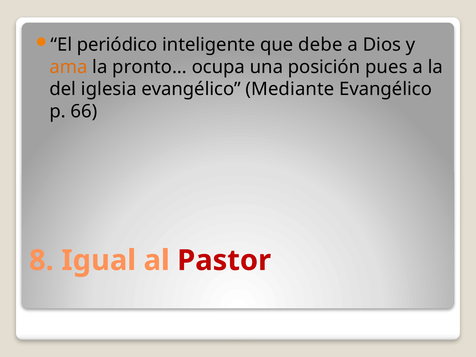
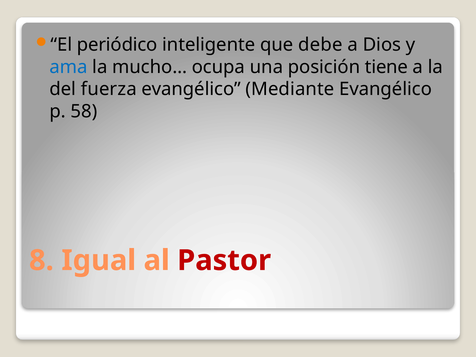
ama colour: orange -> blue
pronto…: pronto… -> mucho…
pues: pues -> tiene
iglesia: iglesia -> fuerza
66: 66 -> 58
